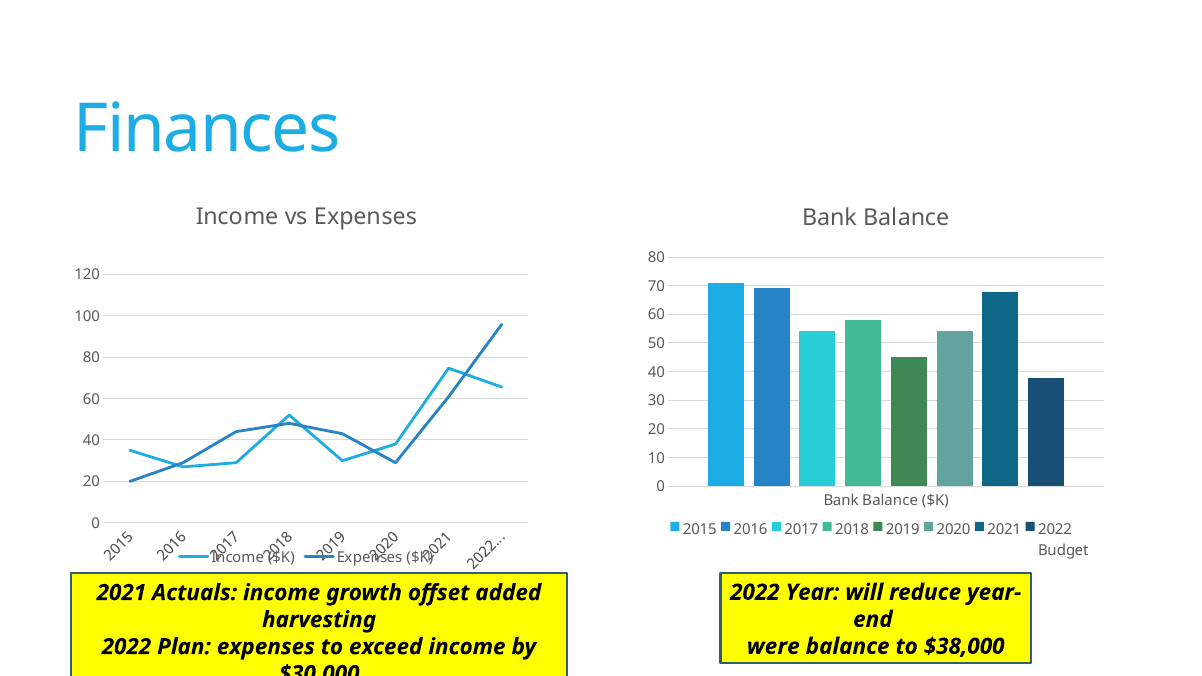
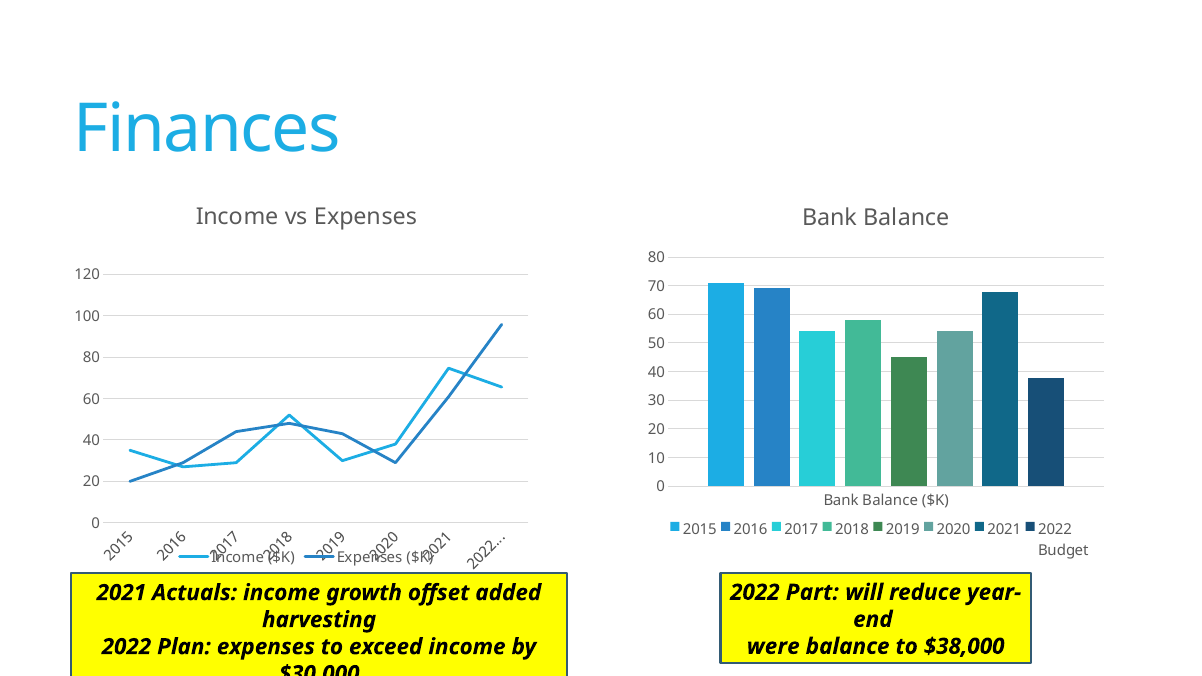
Year: Year -> Part
